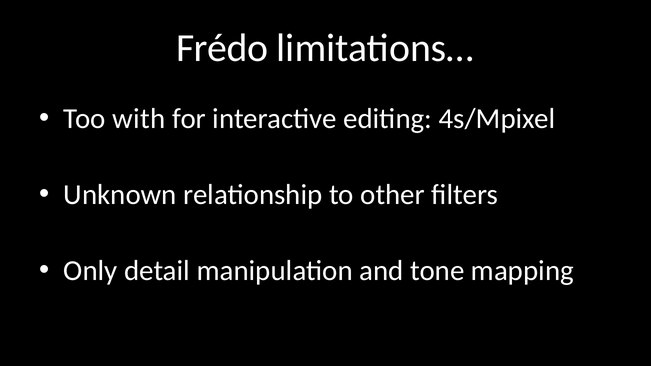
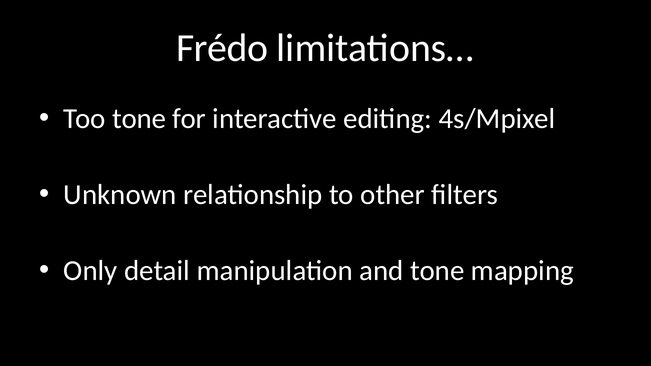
Too with: with -> tone
